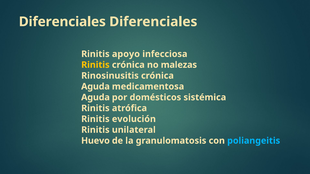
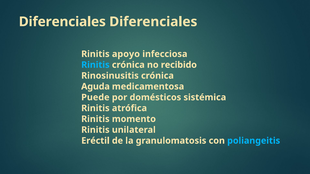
Rinitis at (95, 65) colour: yellow -> light blue
malezas: malezas -> recibido
Aguda at (95, 98): Aguda -> Puede
evolución: evolución -> momento
Huevo: Huevo -> Eréctil
